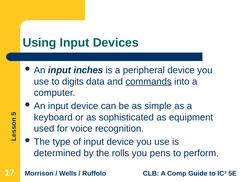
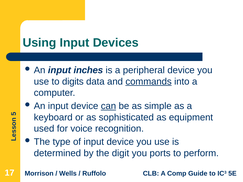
can underline: none -> present
rolls: rolls -> digit
pens: pens -> ports
